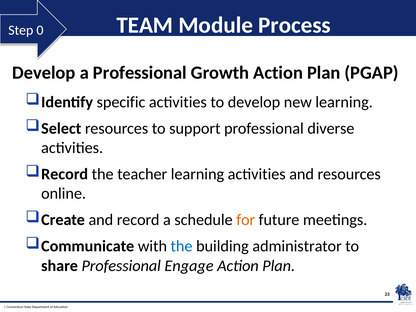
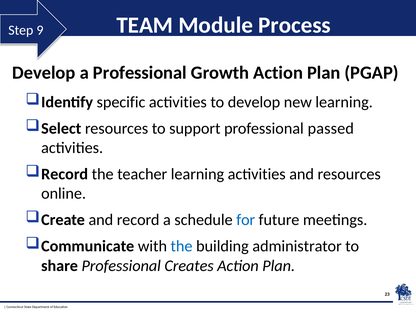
0: 0 -> 9
diverse: diverse -> passed
for colour: orange -> blue
Engage: Engage -> Creates
